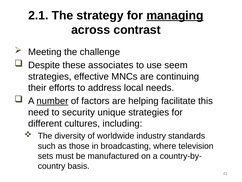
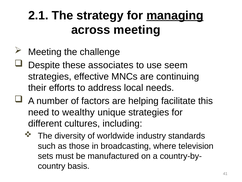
across contrast: contrast -> meeting
number underline: present -> none
security: security -> wealthy
